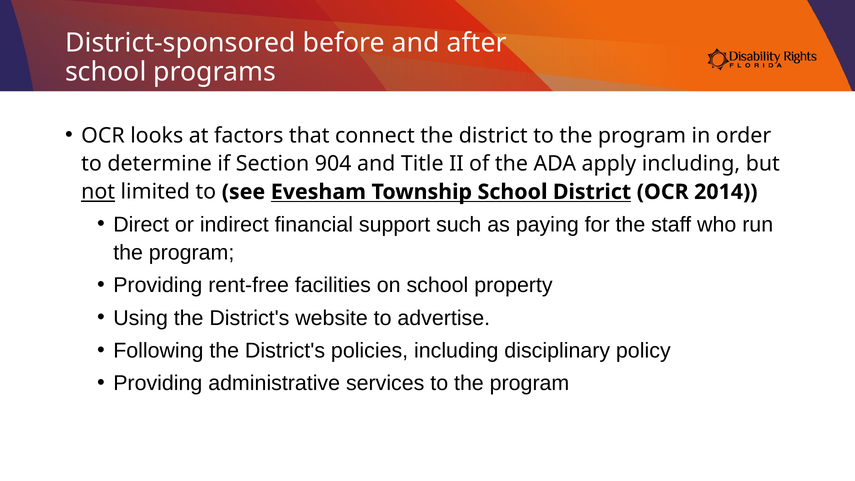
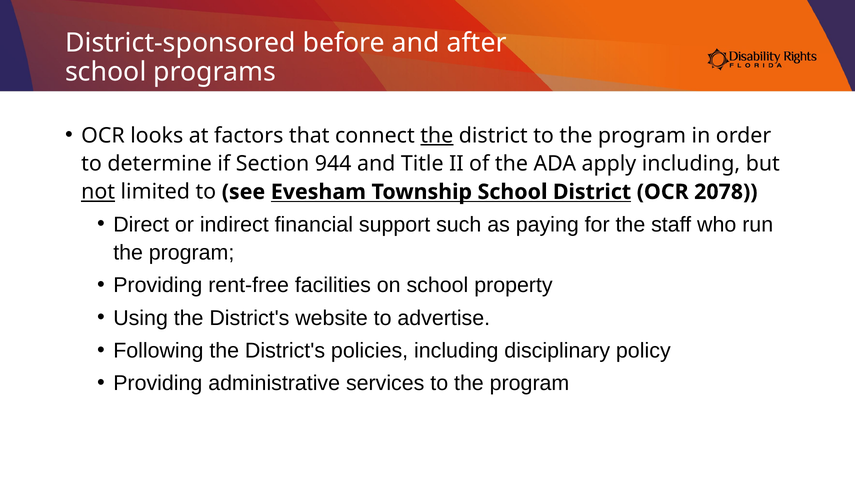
the at (437, 136) underline: none -> present
904: 904 -> 944
2014: 2014 -> 2078
